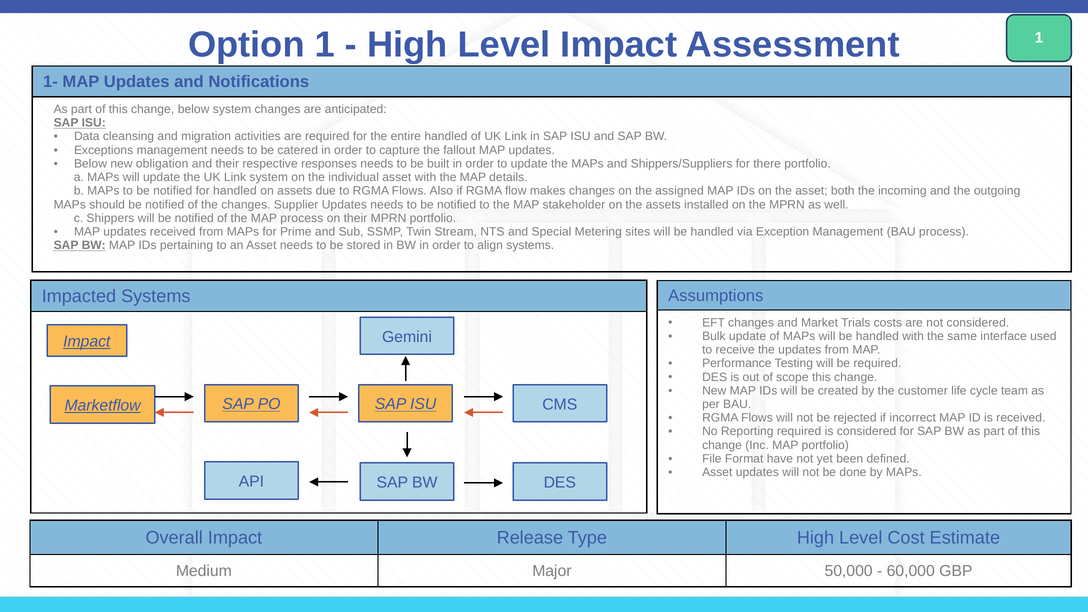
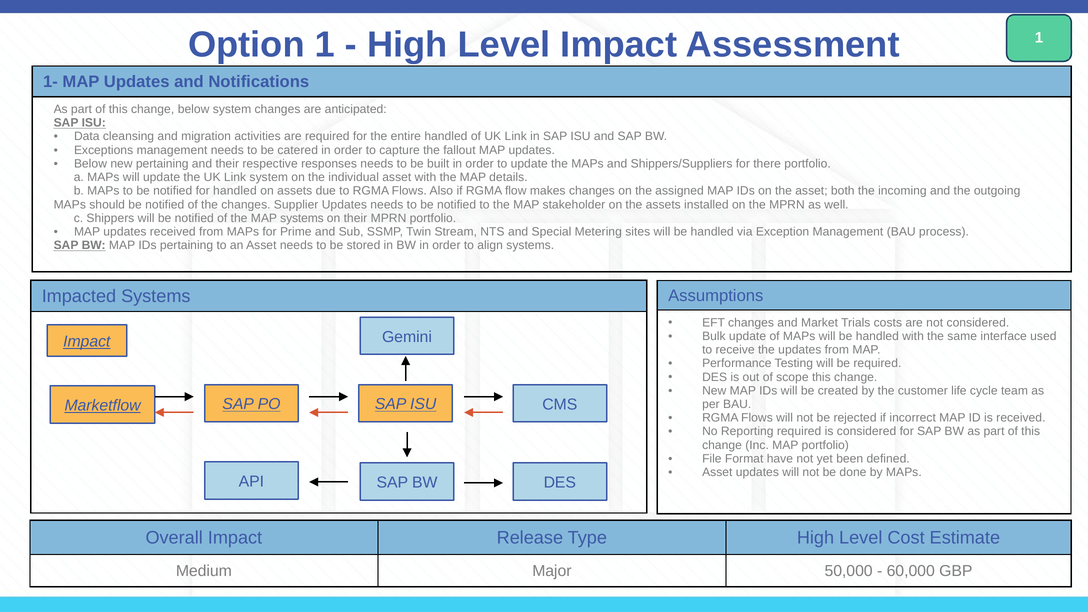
new obligation: obligation -> pertaining
MAP process: process -> systems
